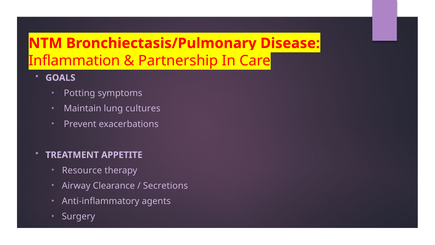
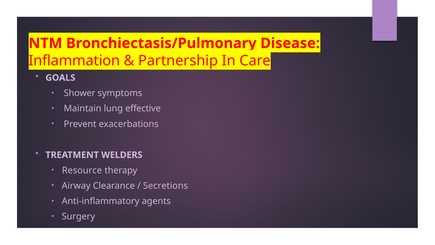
Potting: Potting -> Shower
cultures: cultures -> effective
APPETITE: APPETITE -> WELDERS
